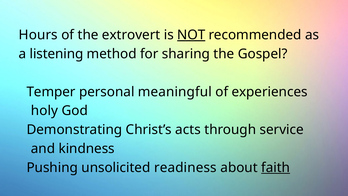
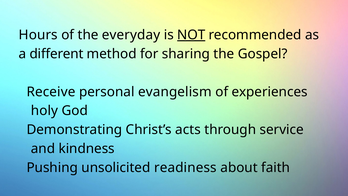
extrovert: extrovert -> everyday
listening: listening -> different
Temper: Temper -> Receive
meaningful: meaningful -> evangelism
faith underline: present -> none
